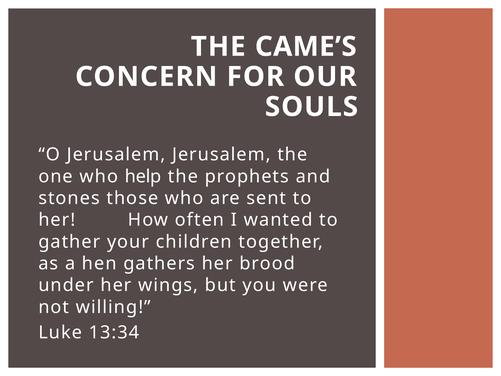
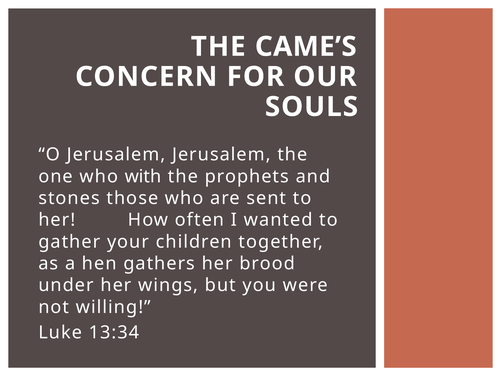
help: help -> with
